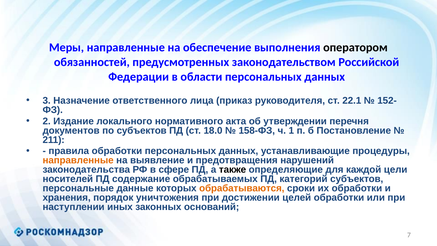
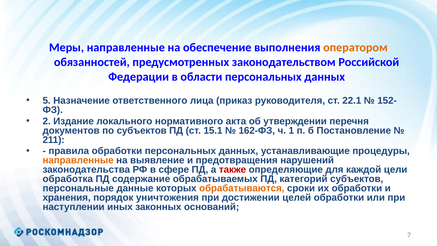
оператором colour: black -> orange
3: 3 -> 5
18.0: 18.0 -> 15.1
158-ФЗ: 158-ФЗ -> 162-ФЗ
также colour: black -> red
носителей: носителей -> обработка
